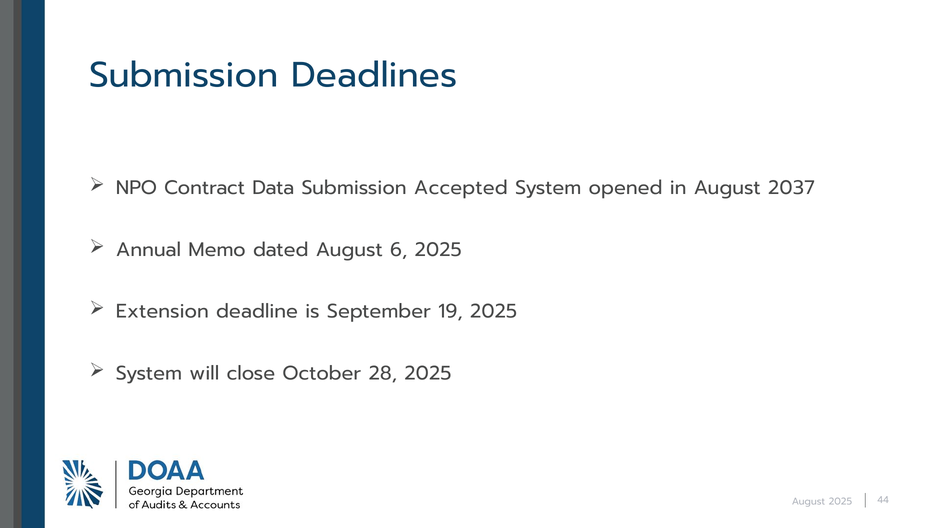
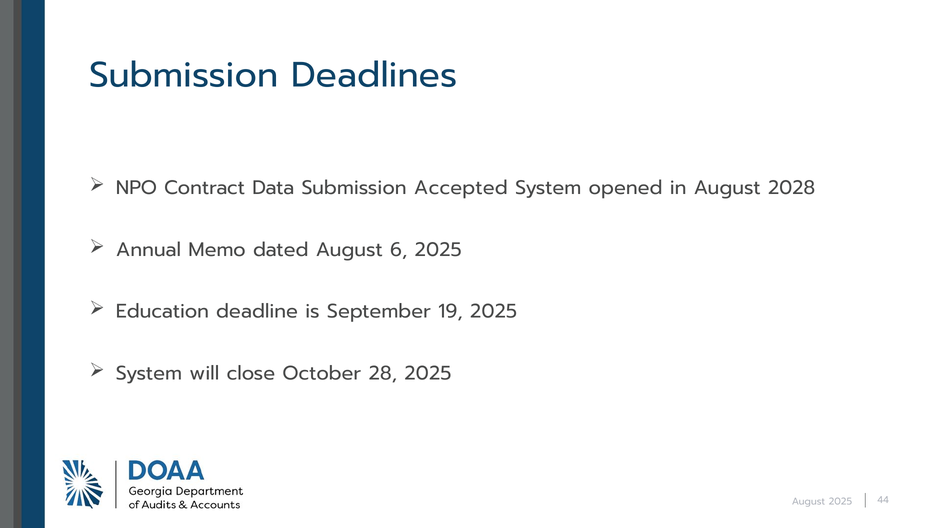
2037: 2037 -> 2028
Extension: Extension -> Education
